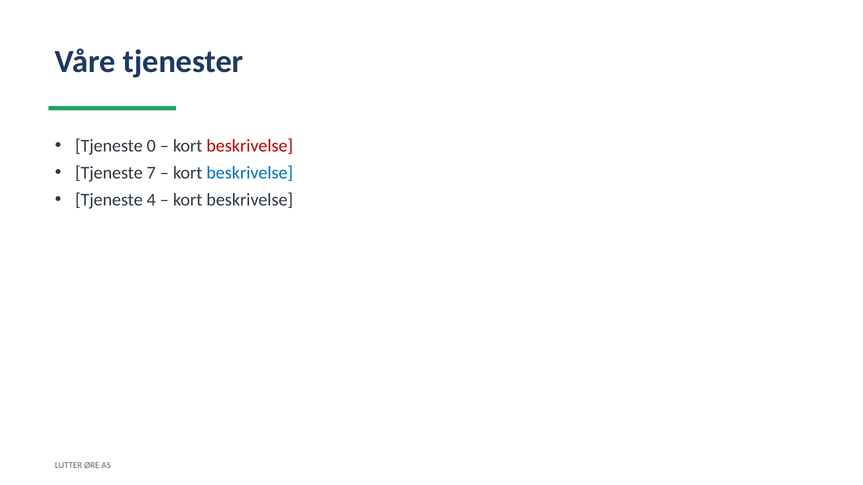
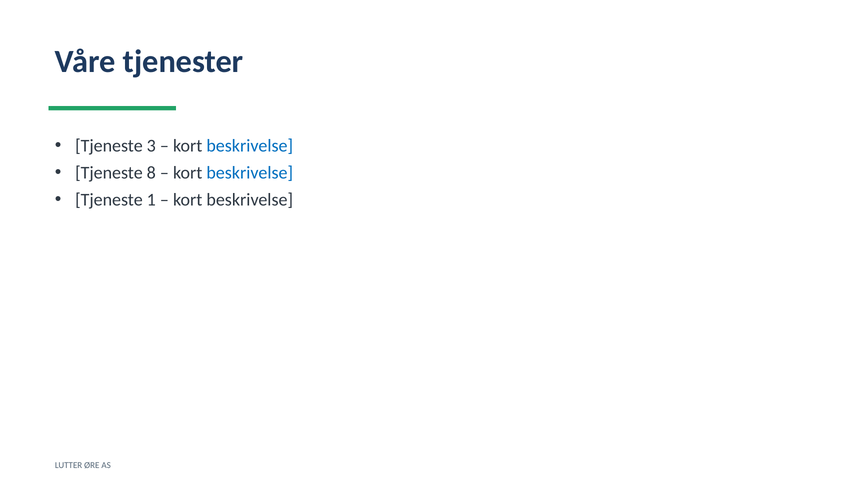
0: 0 -> 3
beskrivelse at (250, 146) colour: red -> blue
7: 7 -> 8
4: 4 -> 1
